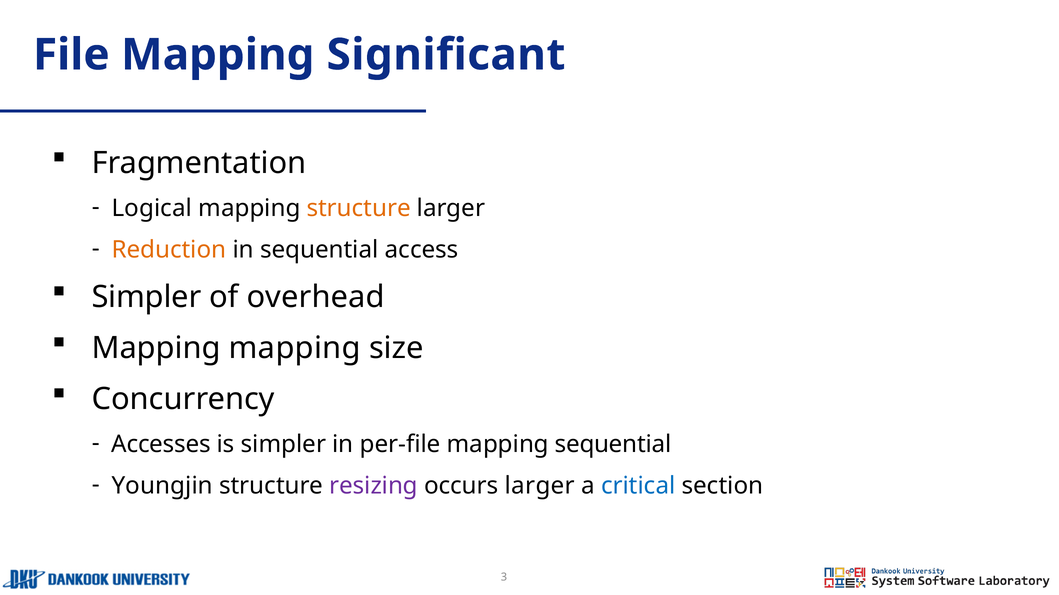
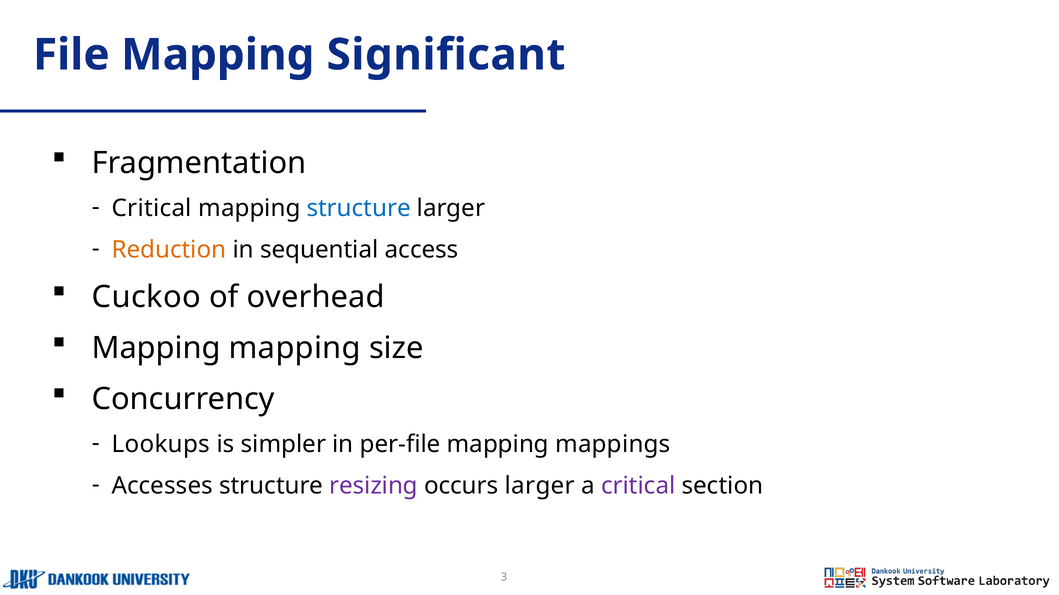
Logical at (152, 208): Logical -> Critical
structure at (359, 208) colour: orange -> blue
Simpler at (147, 297): Simpler -> Cuckoo
Accesses: Accesses -> Lookups
mapping sequential: sequential -> mappings
Youngjin: Youngjin -> Accesses
critical at (638, 486) colour: blue -> purple
